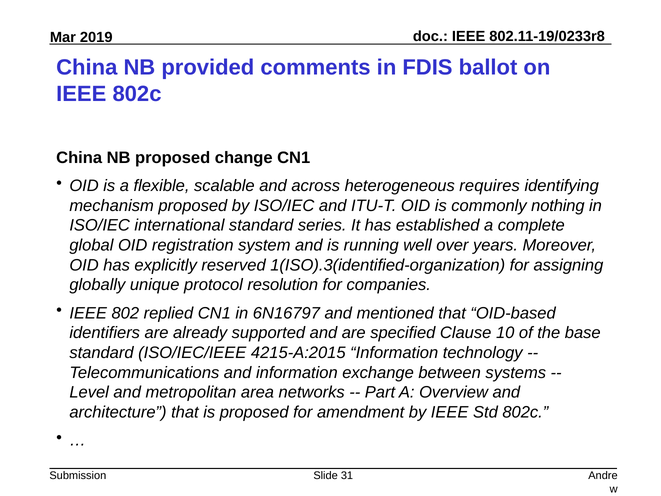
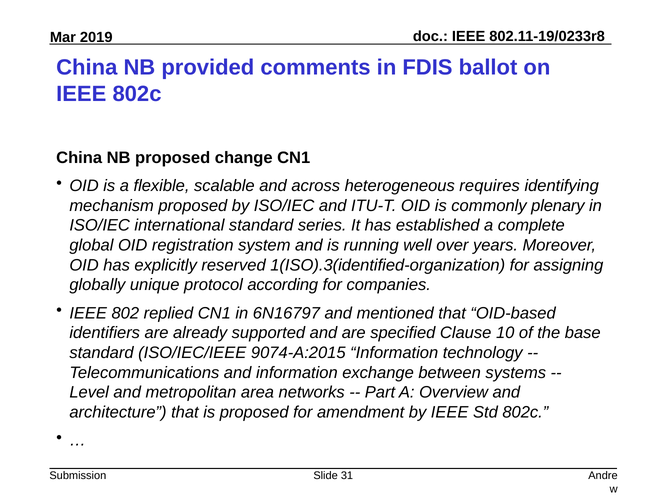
nothing: nothing -> plenary
resolution: resolution -> according
4215-A:2015: 4215-A:2015 -> 9074-A:2015
